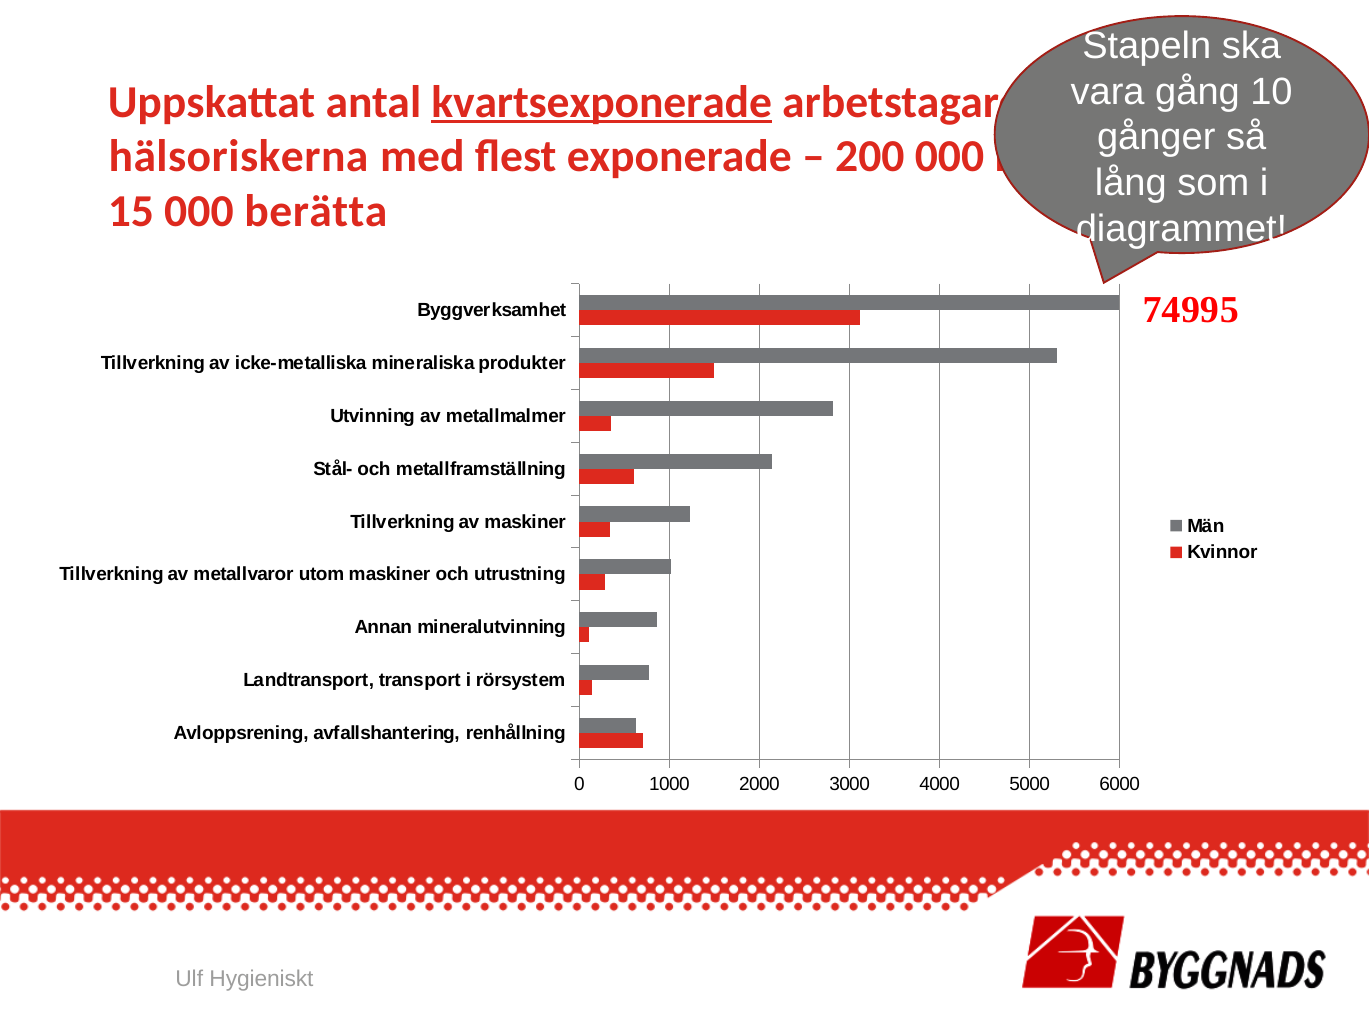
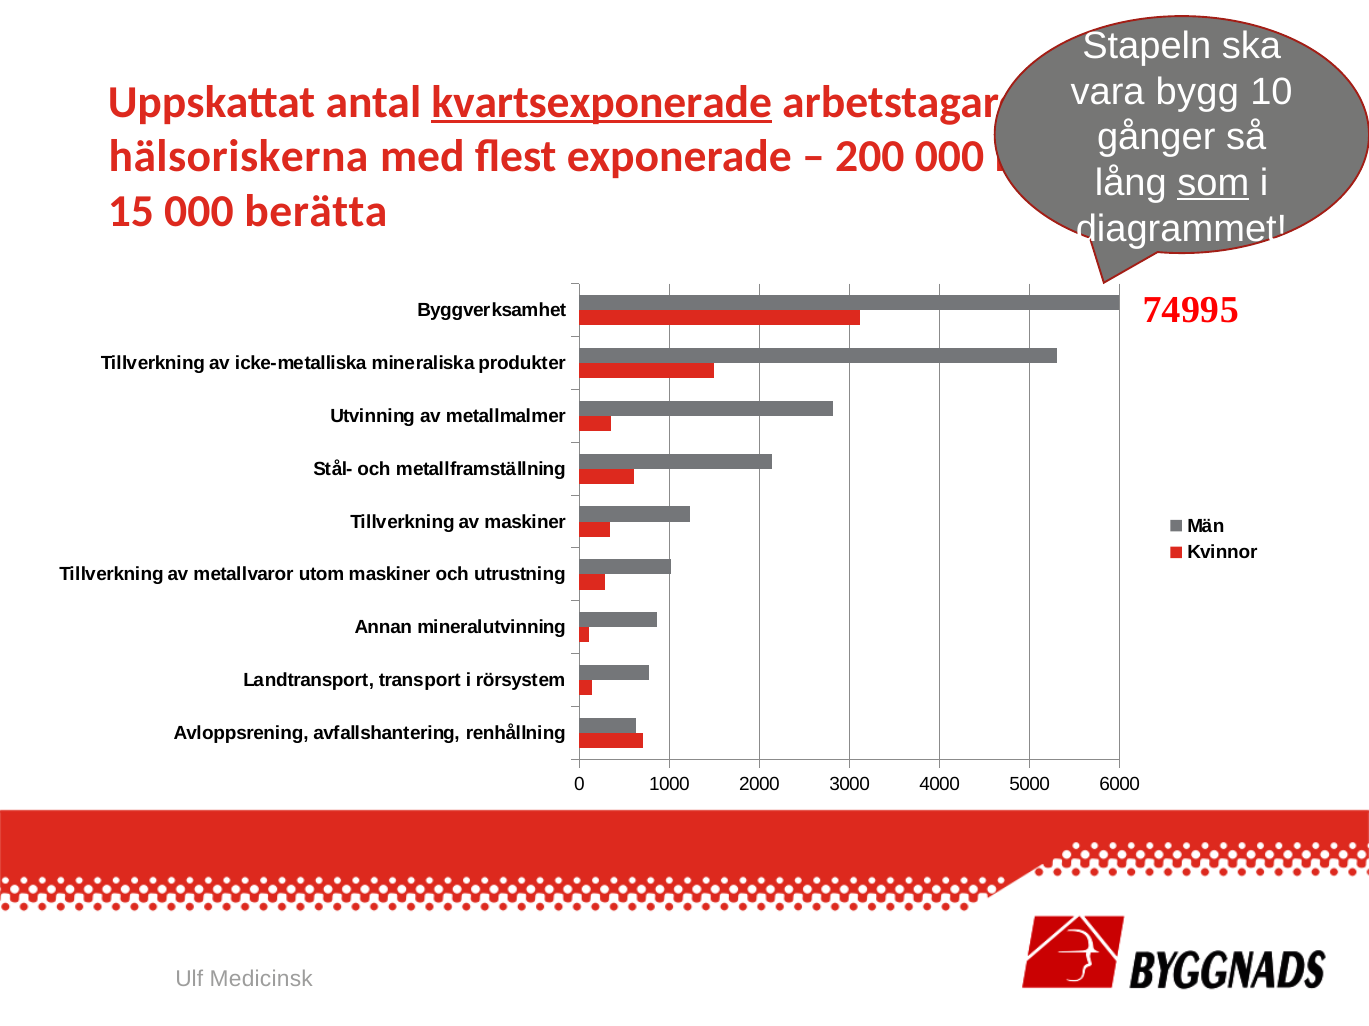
gång: gång -> bygg
som underline: none -> present
Hygieniskt: Hygieniskt -> Medicinsk
